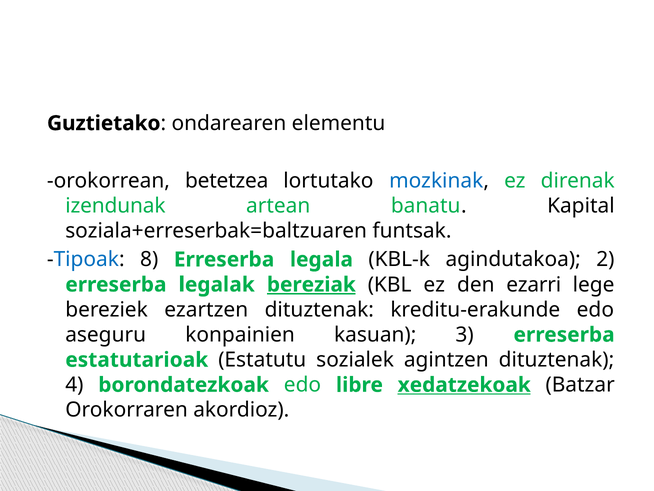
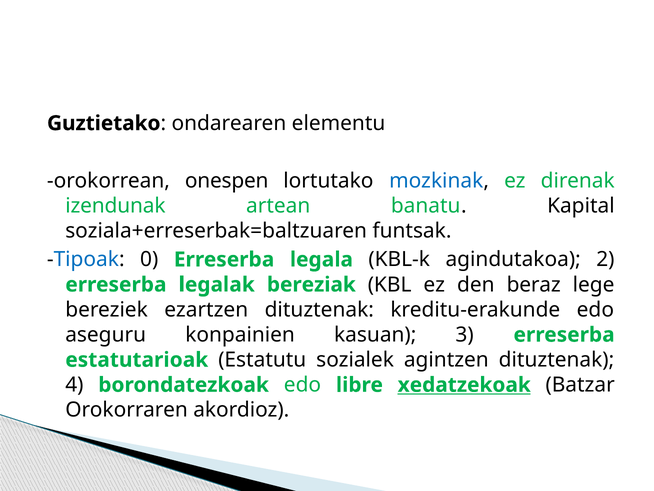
betetzea: betetzea -> onespen
8: 8 -> 0
bereziak underline: present -> none
ezarri: ezarri -> beraz
